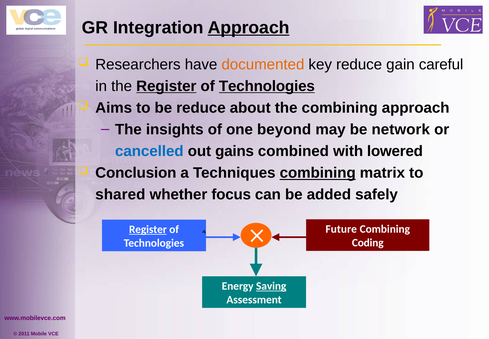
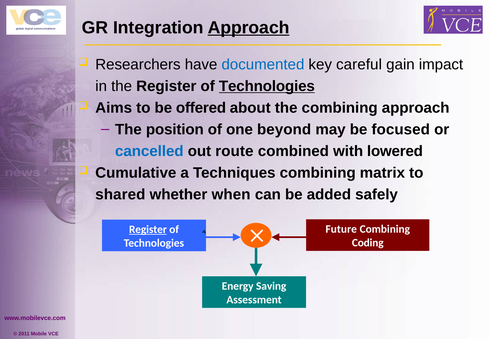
documented colour: orange -> blue
key reduce: reduce -> careful
careful: careful -> impact
Register at (166, 86) underline: present -> none
be reduce: reduce -> offered
insights: insights -> position
network: network -> focused
gains: gains -> route
Conclusion: Conclusion -> Cumulative
combining at (318, 173) underline: present -> none
focus: focus -> when
Saving underline: present -> none
